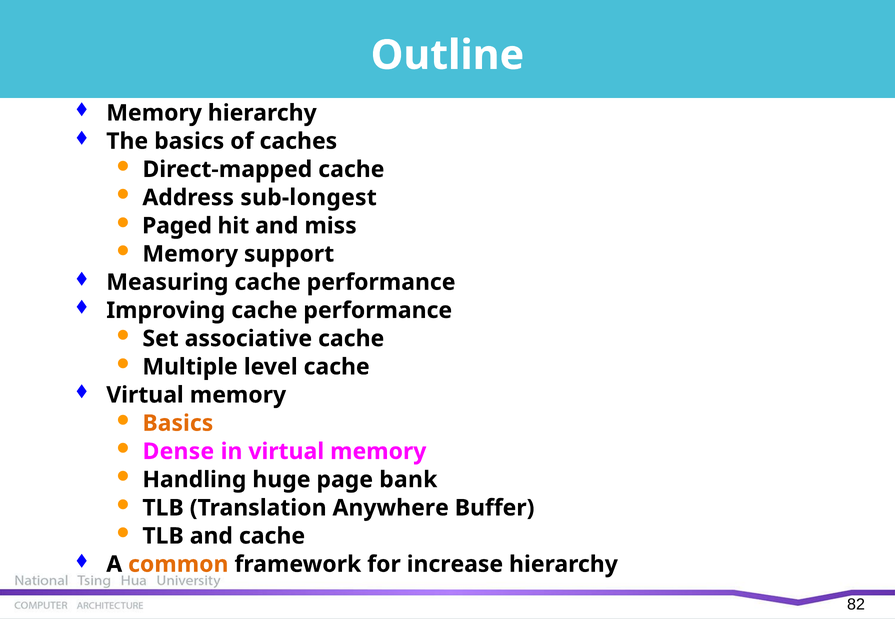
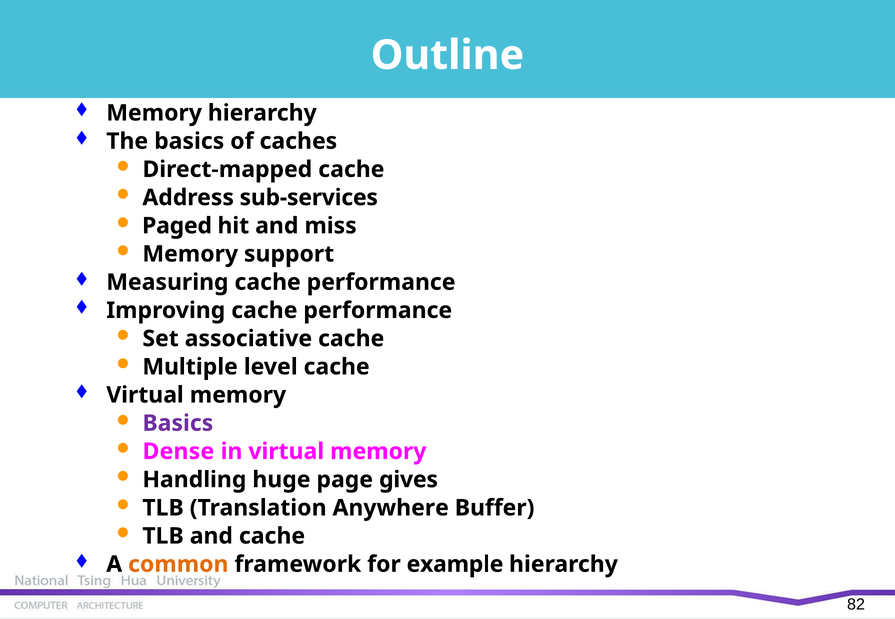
sub-longest: sub-longest -> sub-services
Basics at (178, 424) colour: orange -> purple
bank: bank -> gives
increase: increase -> example
